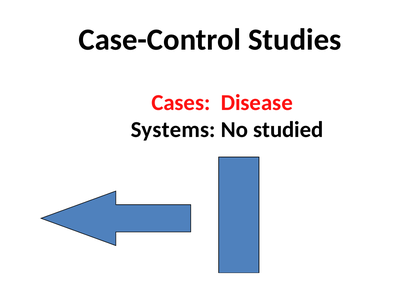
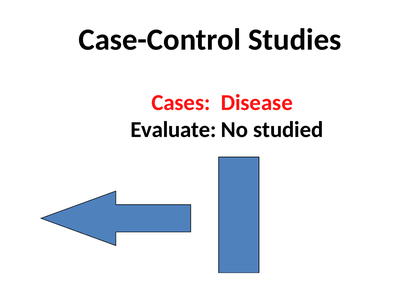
Systems: Systems -> Evaluate
